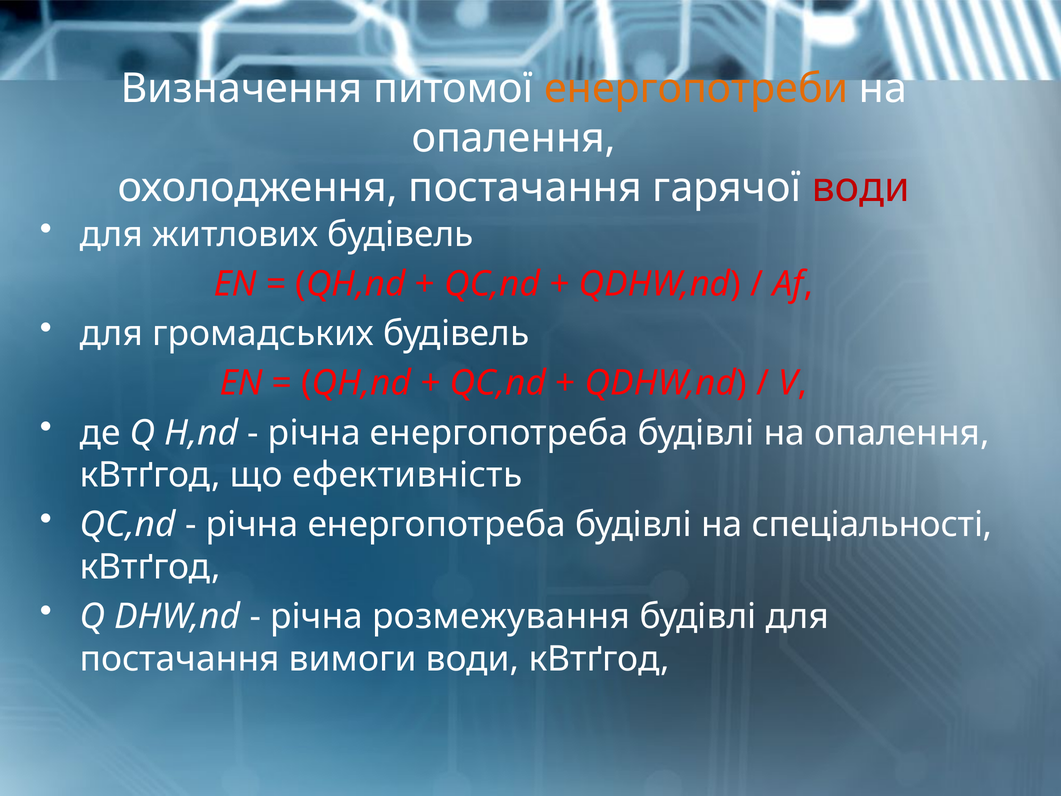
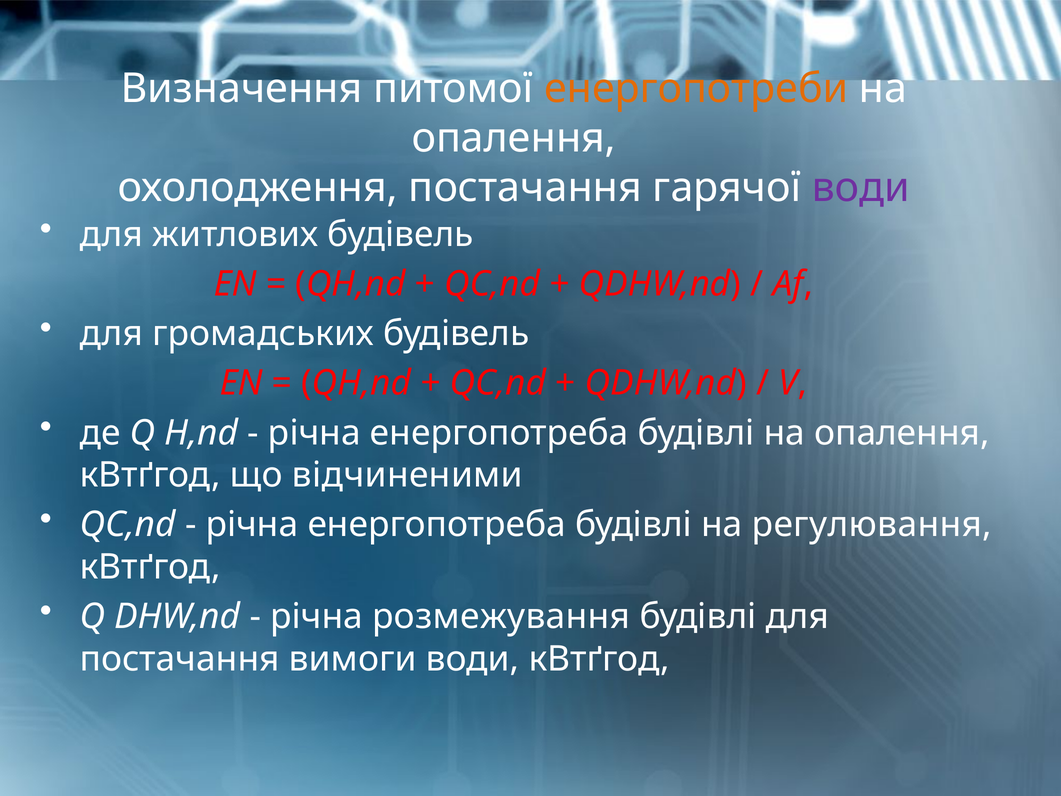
води at (861, 188) colour: red -> purple
ефективність: ефективність -> відчиненими
спеціальності: спеціальності -> регулювання
